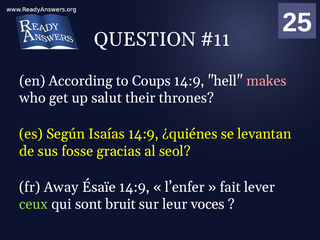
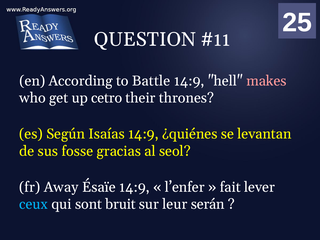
Coups: Coups -> Battle
salut: salut -> cetro
ceux colour: light green -> light blue
voces: voces -> serán
